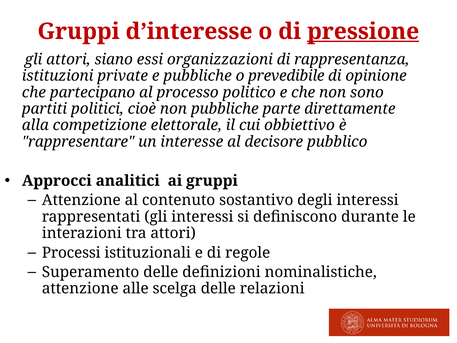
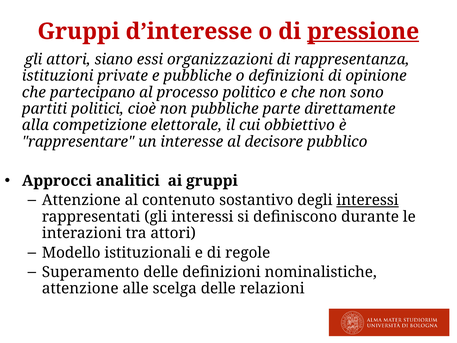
o prevedibile: prevedibile -> definizioni
interessi at (368, 200) underline: none -> present
Processi: Processi -> Modello
